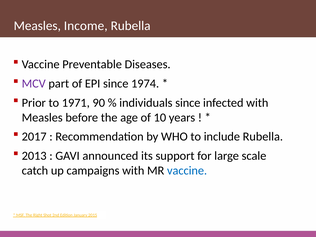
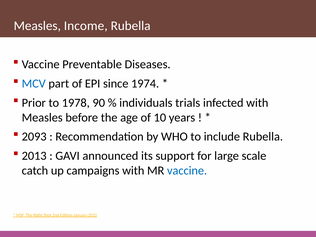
MCV colour: purple -> blue
1971: 1971 -> 1978
individuals since: since -> trials
2017: 2017 -> 2093
